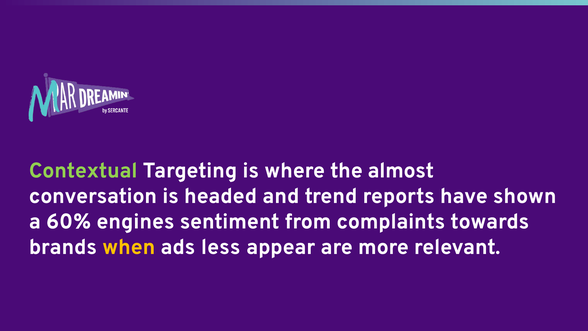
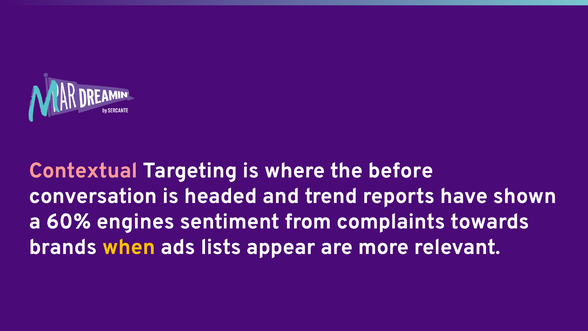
Contextual colour: light green -> pink
almost: almost -> before
less: less -> lists
